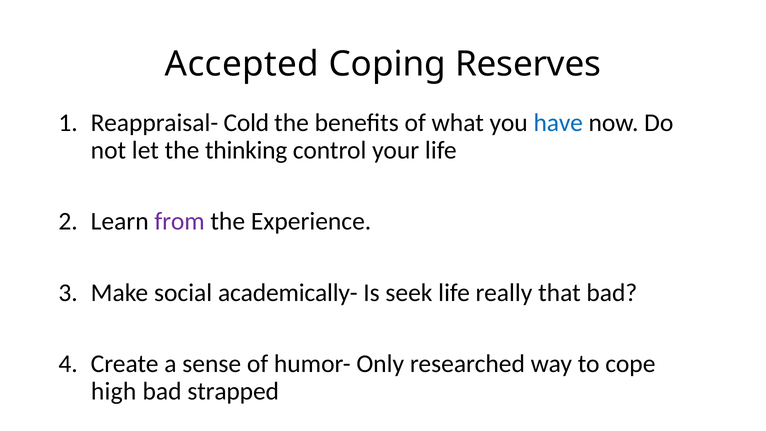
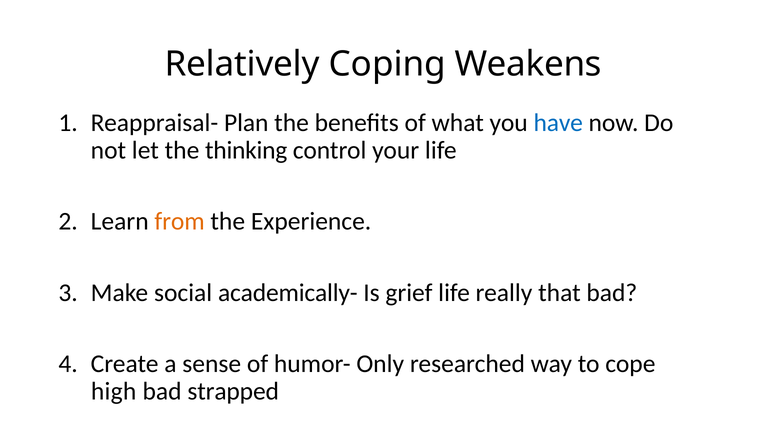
Accepted: Accepted -> Relatively
Reserves: Reserves -> Weakens
Cold: Cold -> Plan
from colour: purple -> orange
seek: seek -> grief
